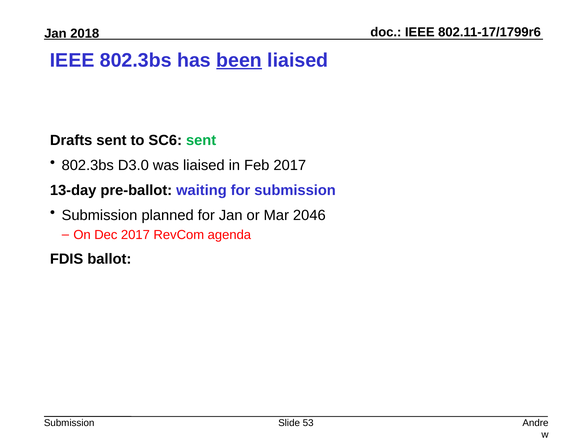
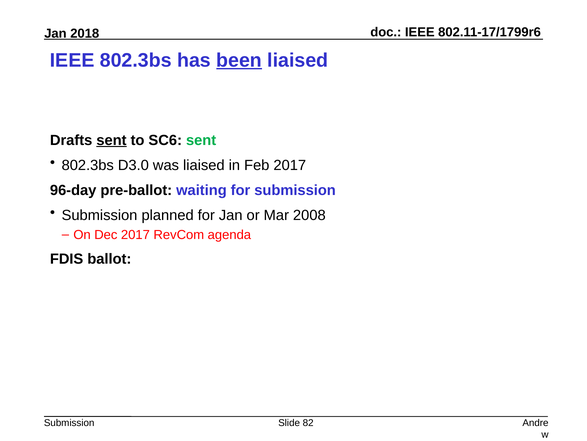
sent at (111, 140) underline: none -> present
13-day: 13-day -> 96-day
2046: 2046 -> 2008
53: 53 -> 82
